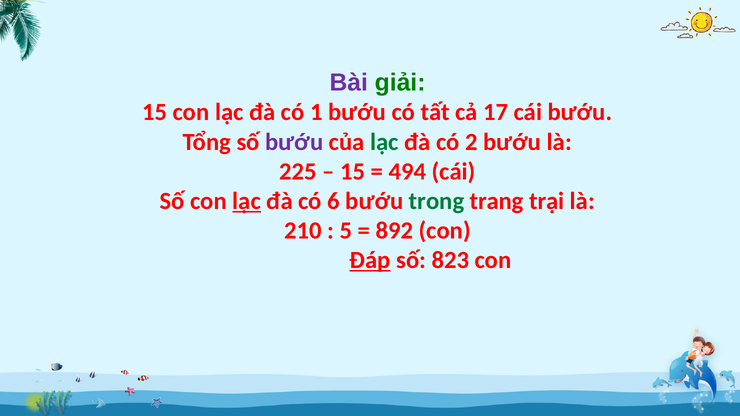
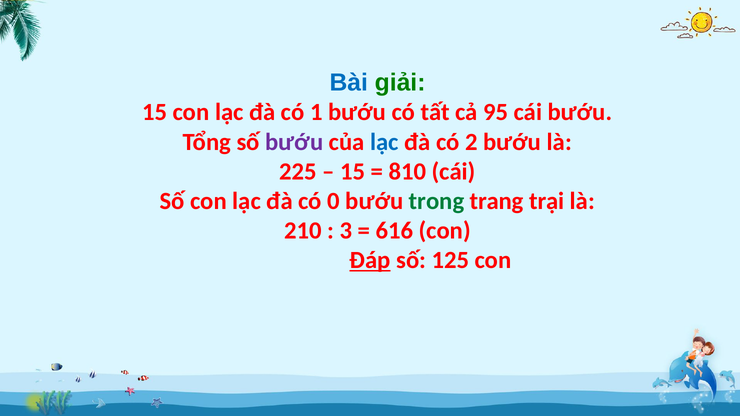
Bài colour: purple -> blue
17: 17 -> 95
lạc at (384, 142) colour: green -> blue
494: 494 -> 810
lạc at (247, 201) underline: present -> none
6: 6 -> 0
5: 5 -> 3
892: 892 -> 616
823: 823 -> 125
